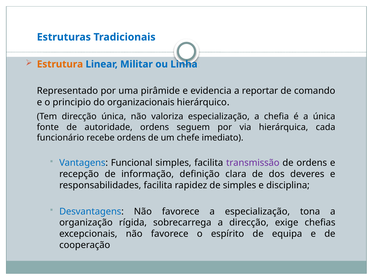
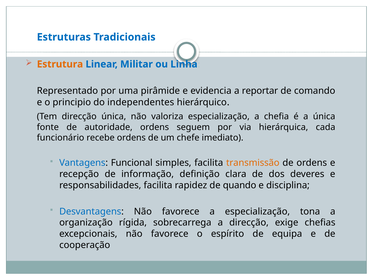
organizacionais: organizacionais -> independentes
transmissão colour: purple -> orange
de simples: simples -> quando
